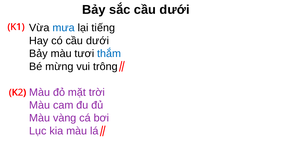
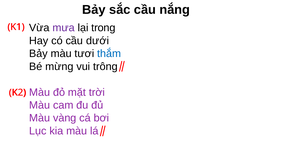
sắc cầu dưới: dưới -> nắng
mưa colour: blue -> purple
tiếng: tiếng -> trong
